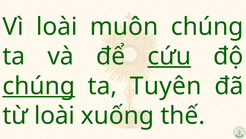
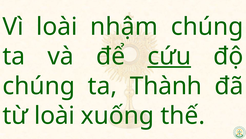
muôn: muôn -> nhậm
chúng at (39, 86) underline: present -> none
Tuyên: Tuyên -> Thành
